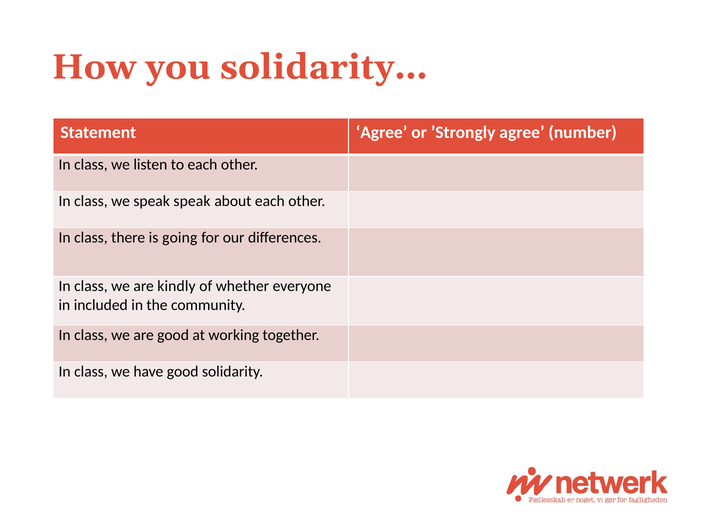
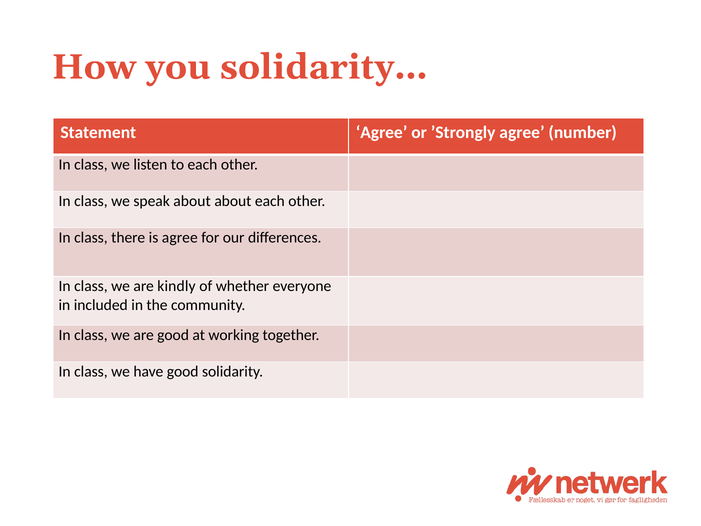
speak speak: speak -> about
is going: going -> agree
